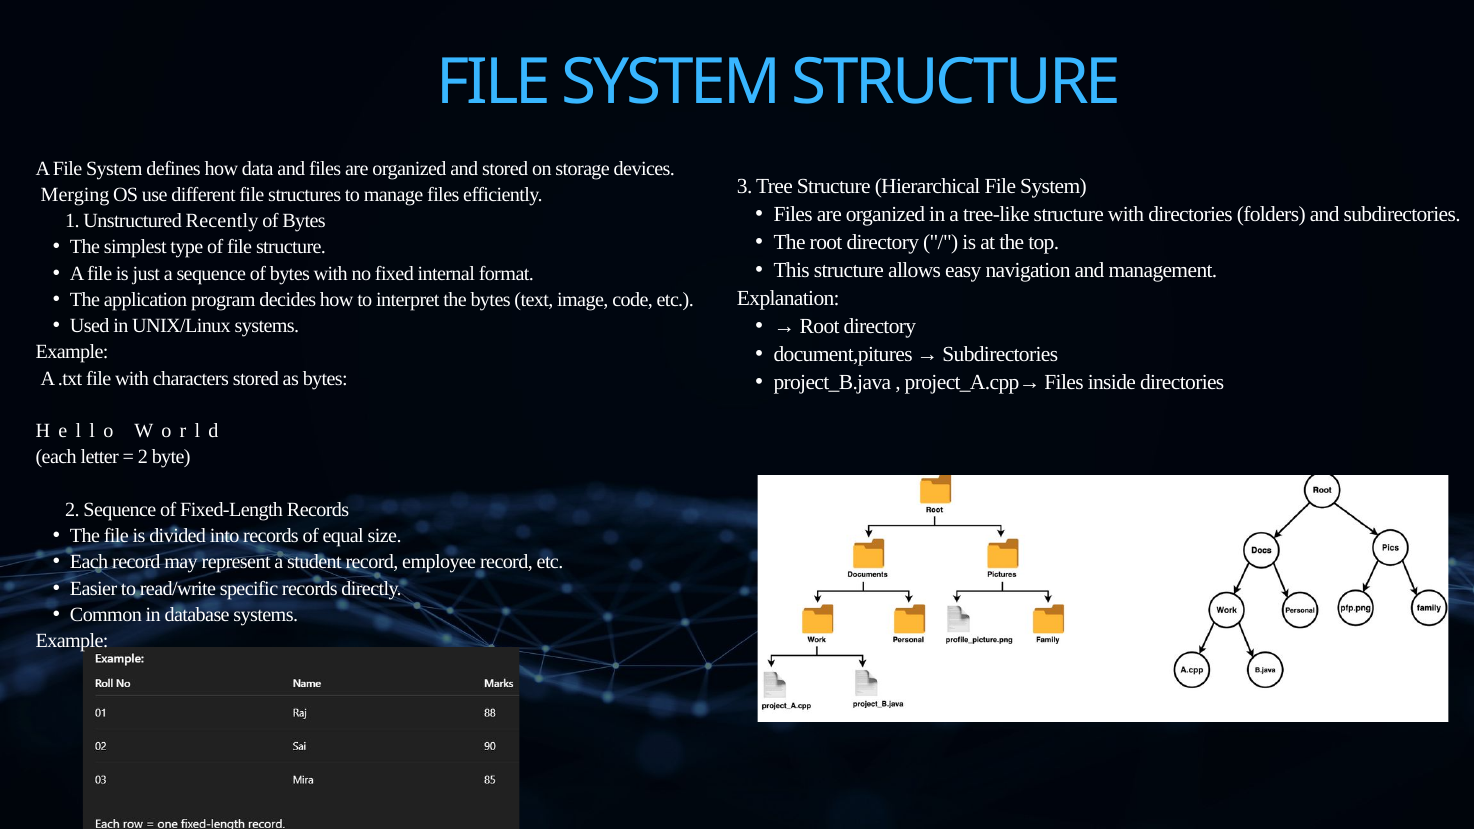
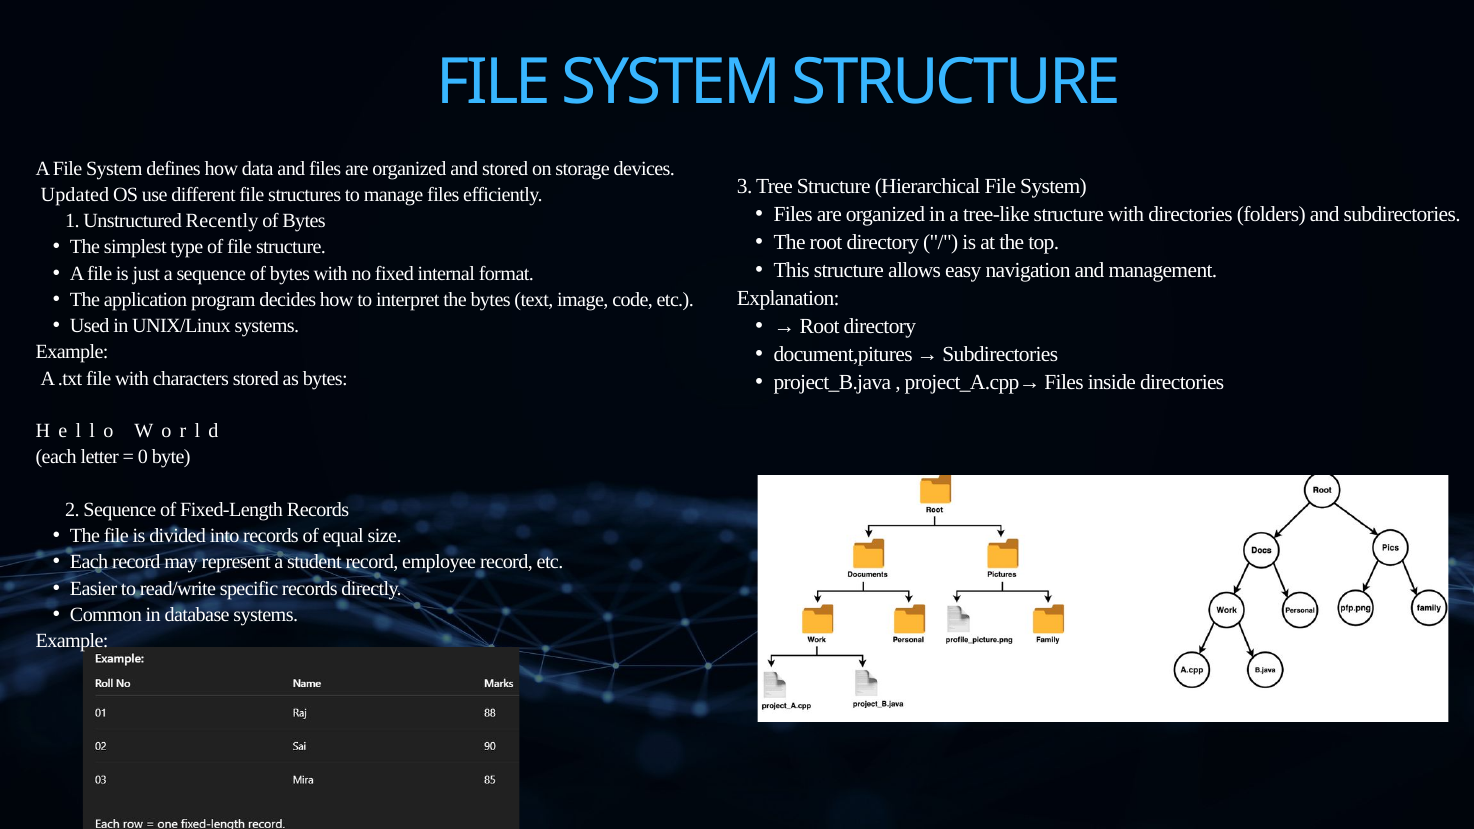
Merging: Merging -> Updated
2: 2 -> 0
